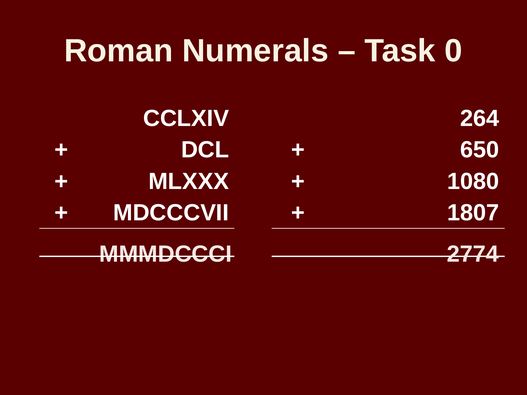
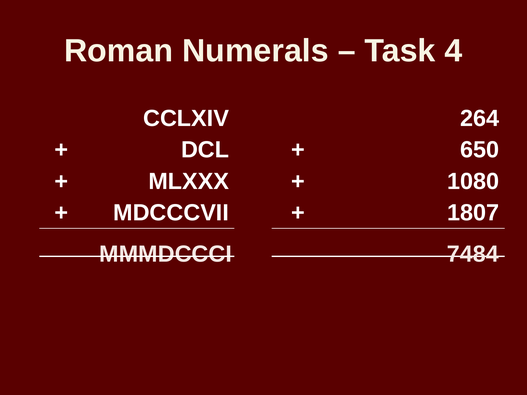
0: 0 -> 4
2774: 2774 -> 7484
